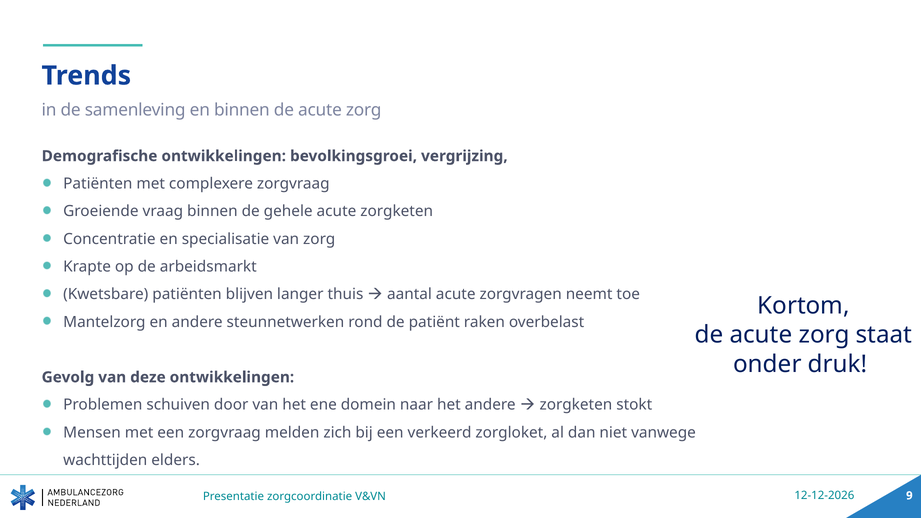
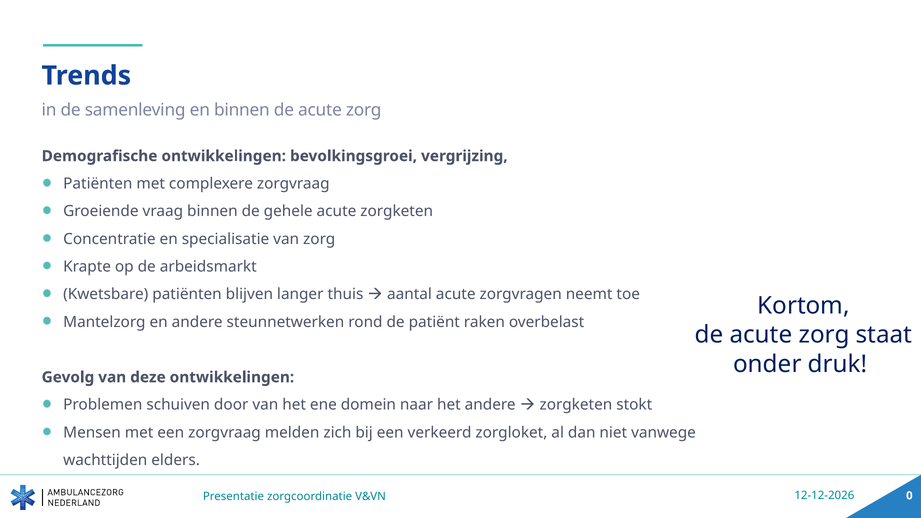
9: 9 -> 0
